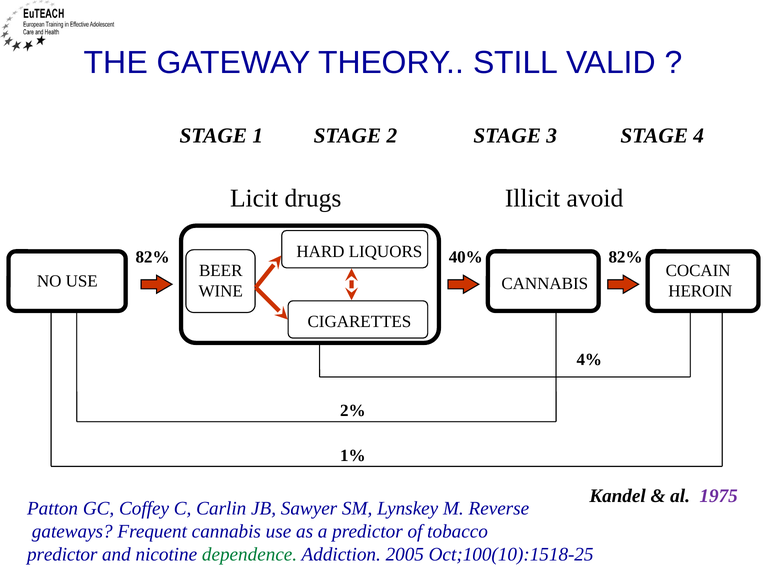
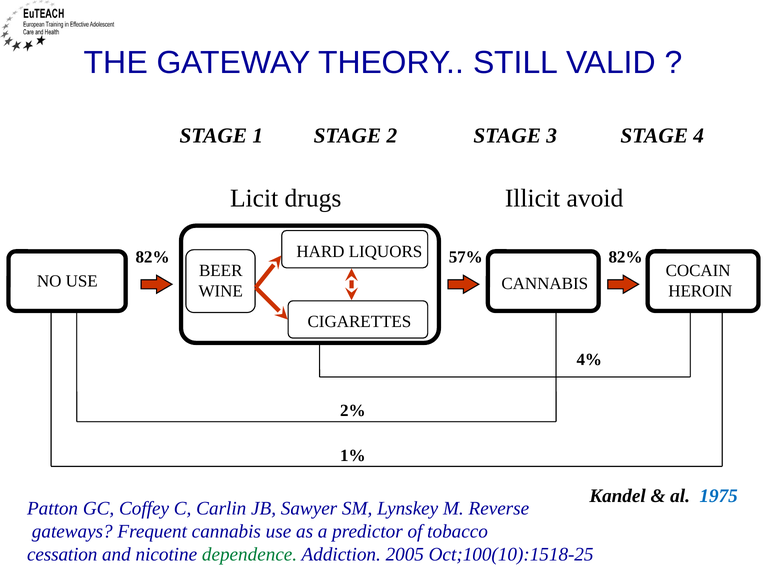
40%: 40% -> 57%
1975 colour: purple -> blue
predictor at (62, 555): predictor -> cessation
